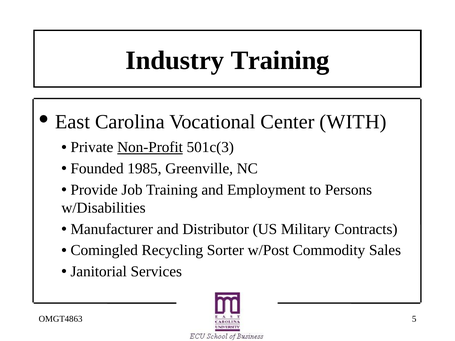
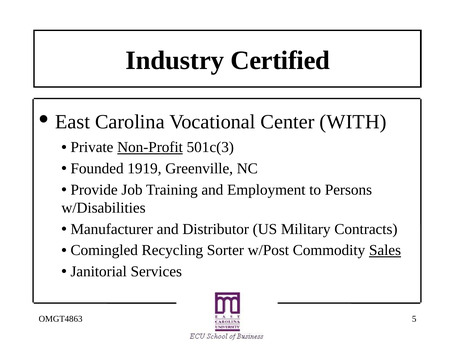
Industry Training: Training -> Certified
1985: 1985 -> 1919
Sales underline: none -> present
